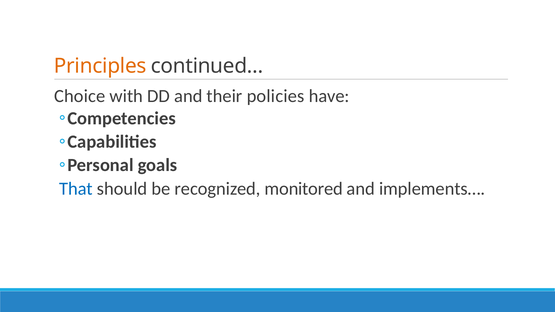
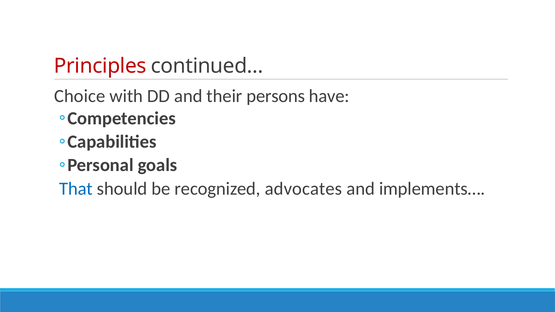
Principles colour: orange -> red
policies: policies -> persons
monitored: monitored -> advocates
